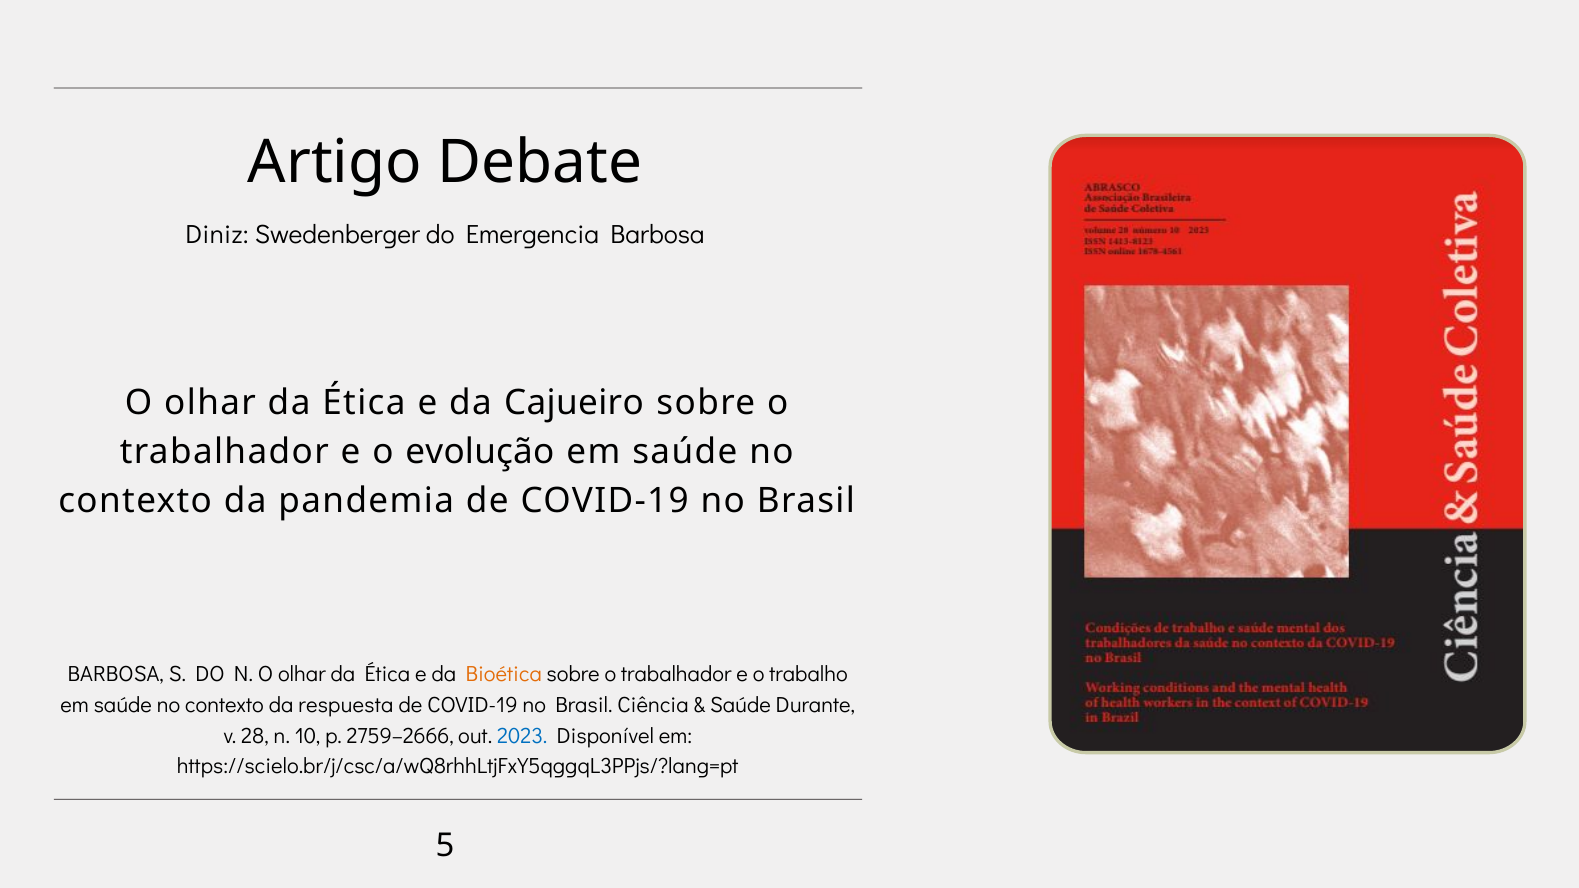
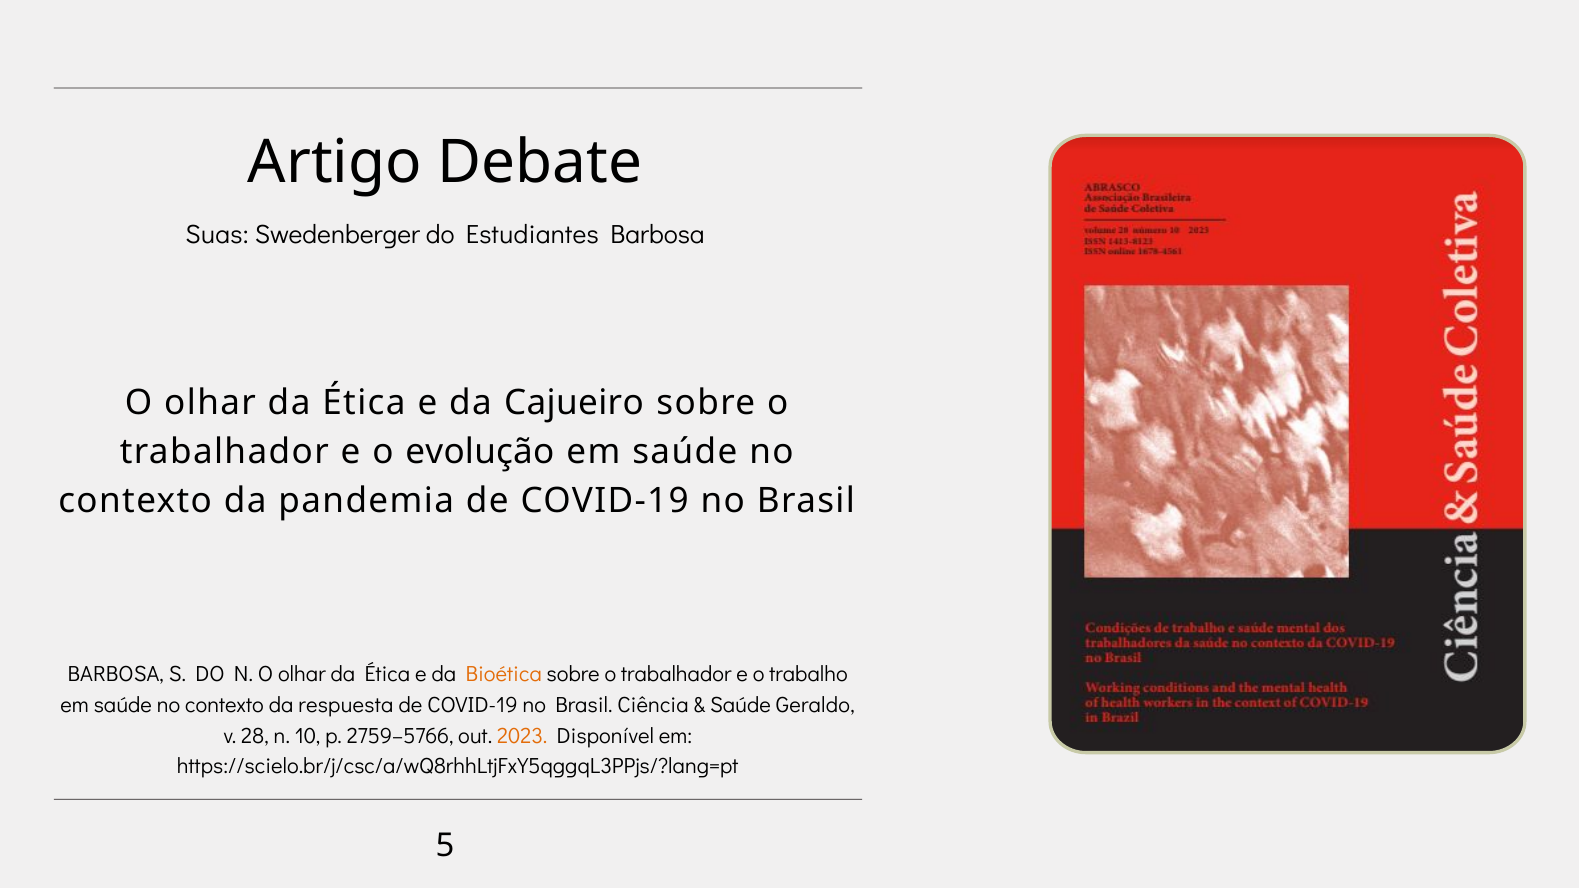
Diniz: Diniz -> Suas
Emergencia: Emergencia -> Estudiantes
Durante: Durante -> Geraldo
2759–2666: 2759–2666 -> 2759–5766
2023 colour: blue -> orange
